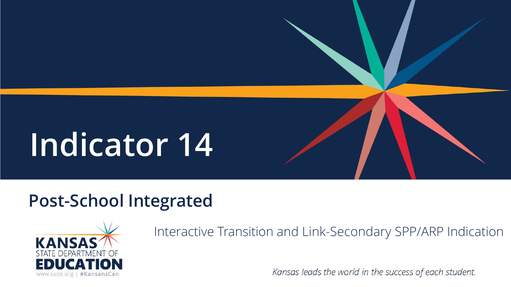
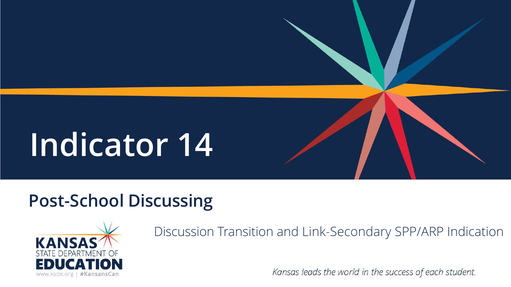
Integrated: Integrated -> Discussing
Interactive: Interactive -> Discussion
